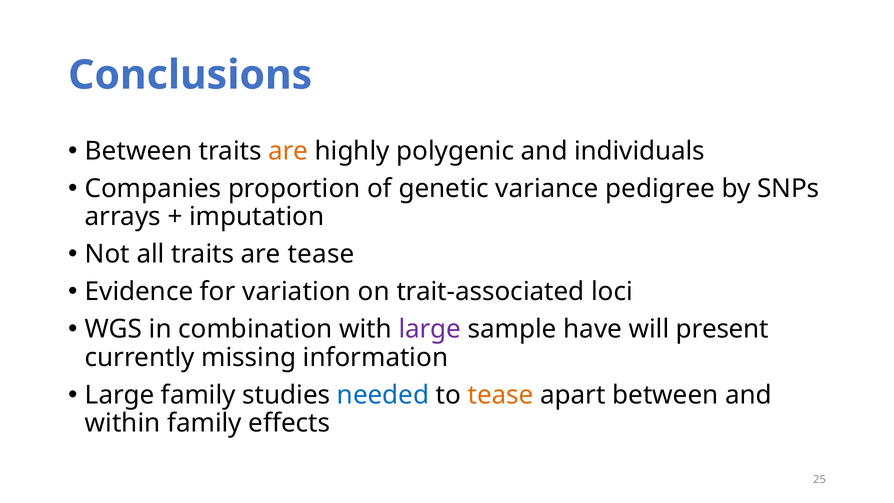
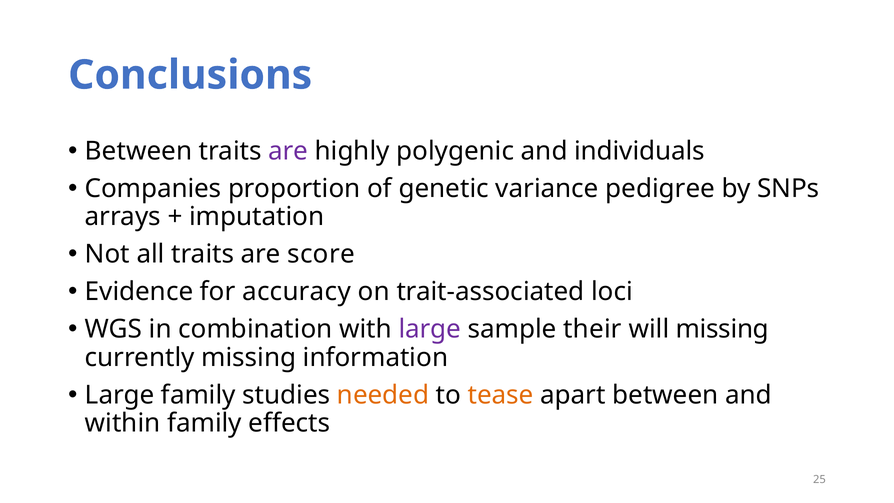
are at (288, 151) colour: orange -> purple
are tease: tease -> score
variation: variation -> accuracy
have: have -> their
will present: present -> missing
needed colour: blue -> orange
